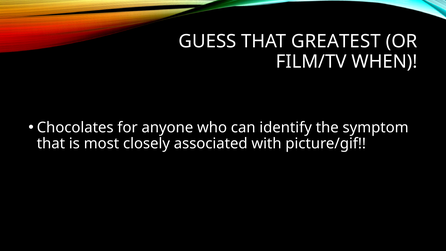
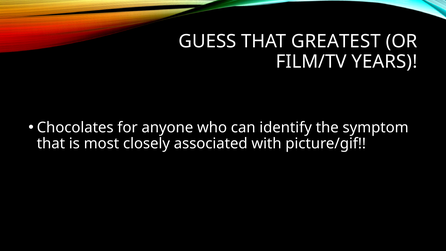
WHEN: WHEN -> YEARS
